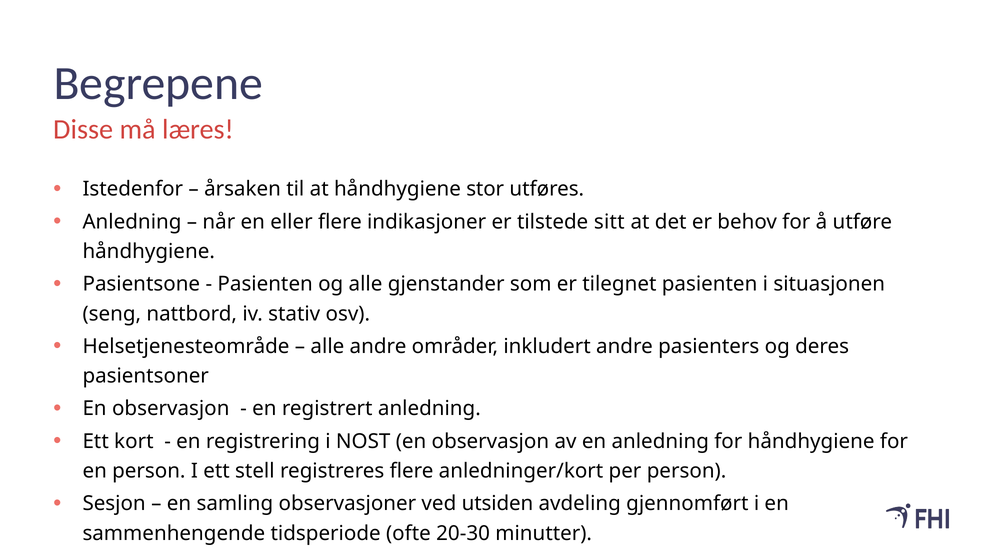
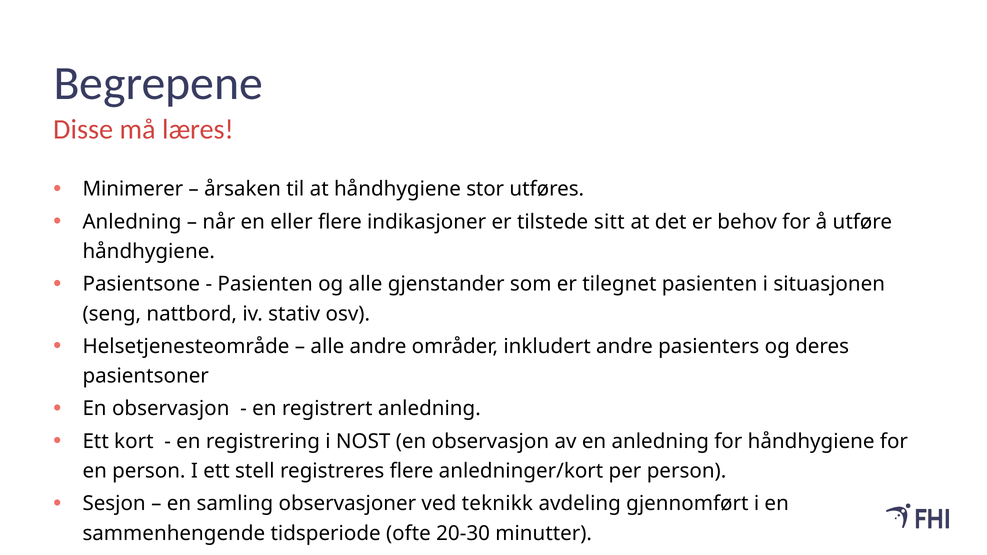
Istedenfor: Istedenfor -> Minimerer
utsiden: utsiden -> teknikk
